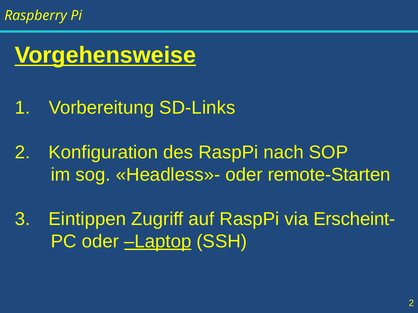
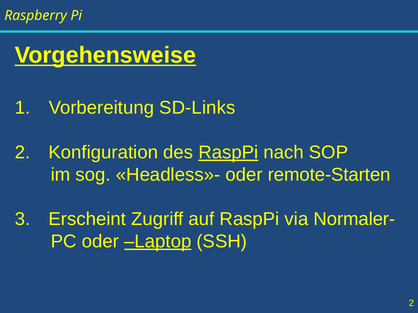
RaspPi at (228, 153) underline: none -> present
Eintippen: Eintippen -> Erscheint
Erscheint-: Erscheint- -> Normaler-
